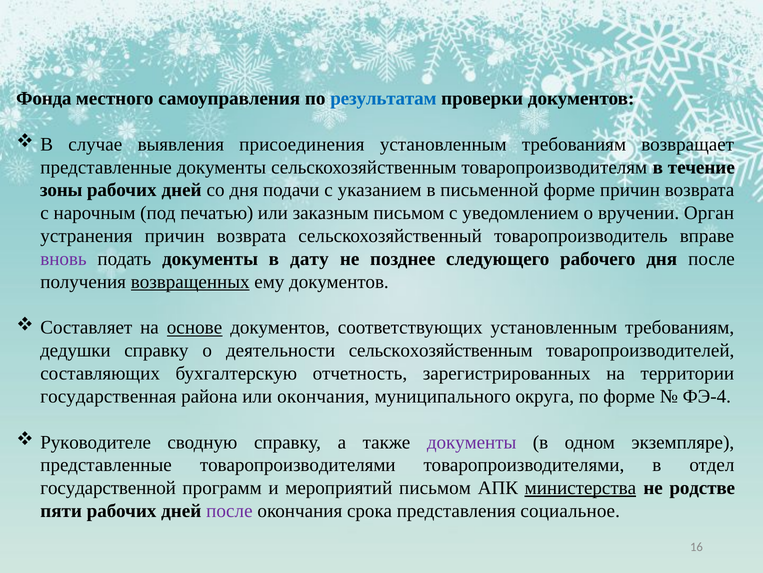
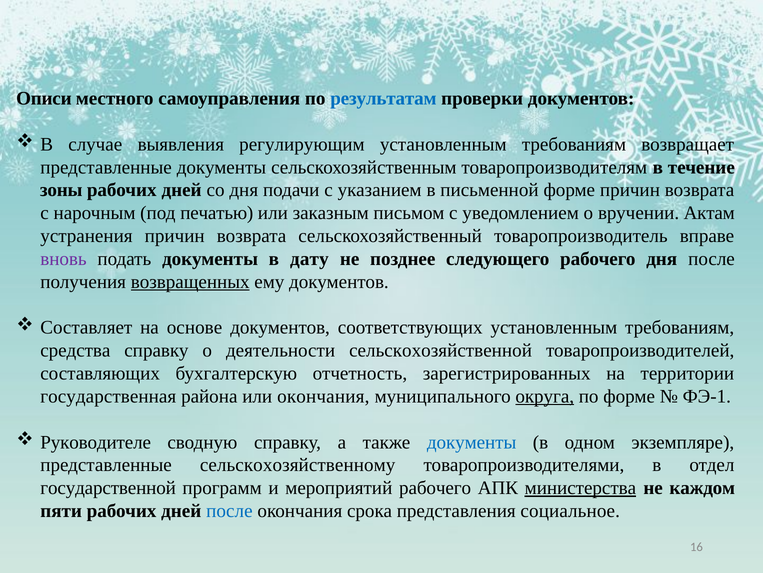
Фонда: Фонда -> Описи
присоединения: присоединения -> регулирующим
Орган: Орган -> Актам
основе underline: present -> none
дедушки: дедушки -> средства
деятельности сельскохозяйственным: сельскохозяйственным -> сельскохозяйственной
округа underline: none -> present
ФЭ-4: ФЭ-4 -> ФЭ-1
документы at (472, 442) colour: purple -> blue
представленные товаропроизводителями: товаропроизводителями -> сельскохозяйственному
мероприятий письмом: письмом -> рабочего
родстве: родстве -> каждом
после at (229, 510) colour: purple -> blue
